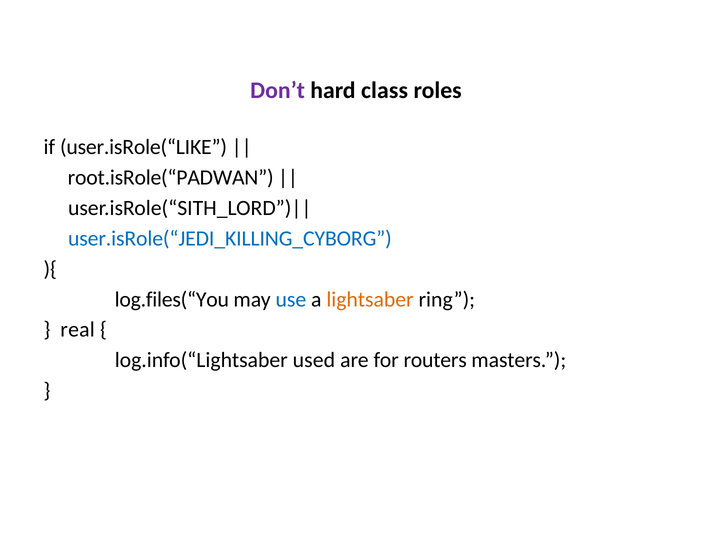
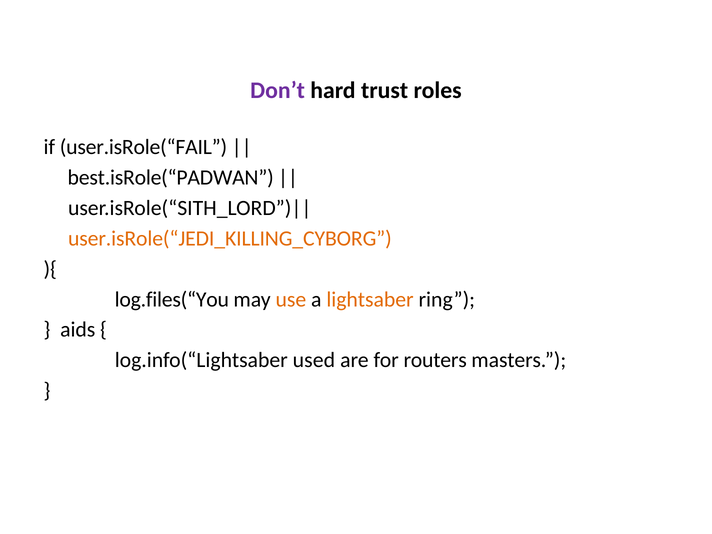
class: class -> trust
user.isRole(“LIKE: user.isRole(“LIKE -> user.isRole(“FAIL
root.isRole(“PADWAN: root.isRole(“PADWAN -> best.isRole(“PADWAN
user.isRole(“JEDI_KILLING_CYBORG colour: blue -> orange
use colour: blue -> orange
real: real -> aids
